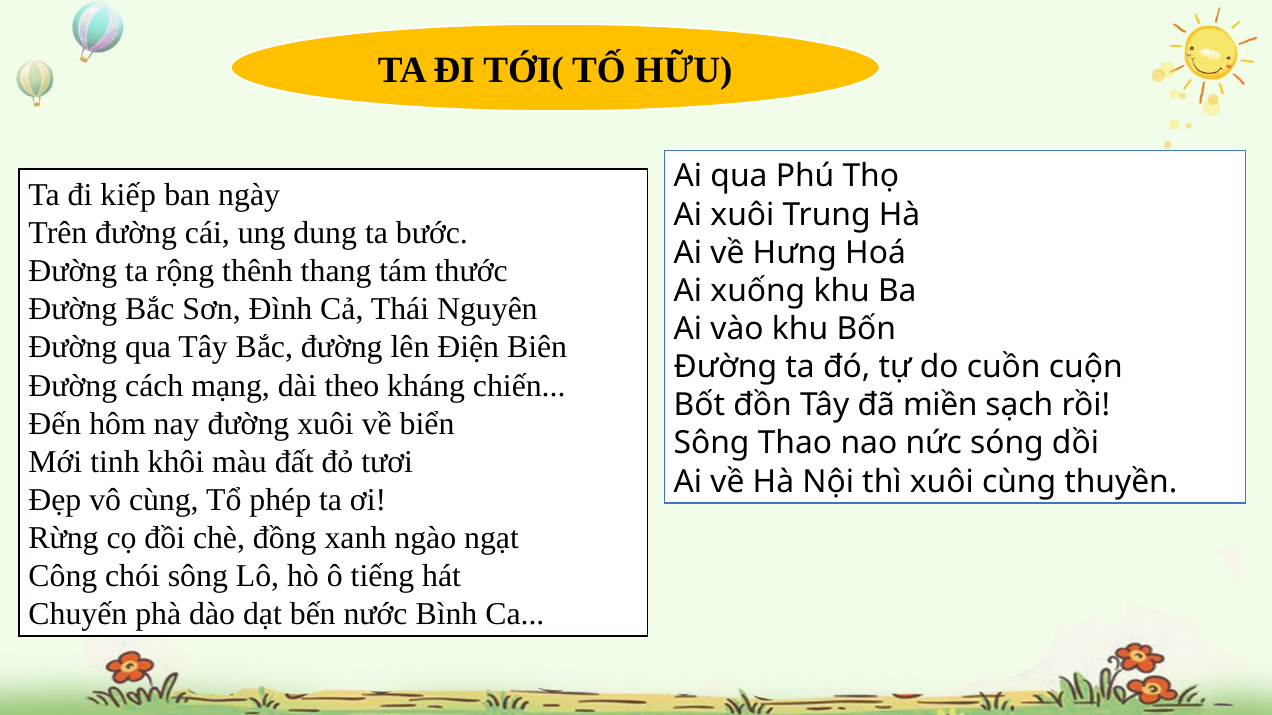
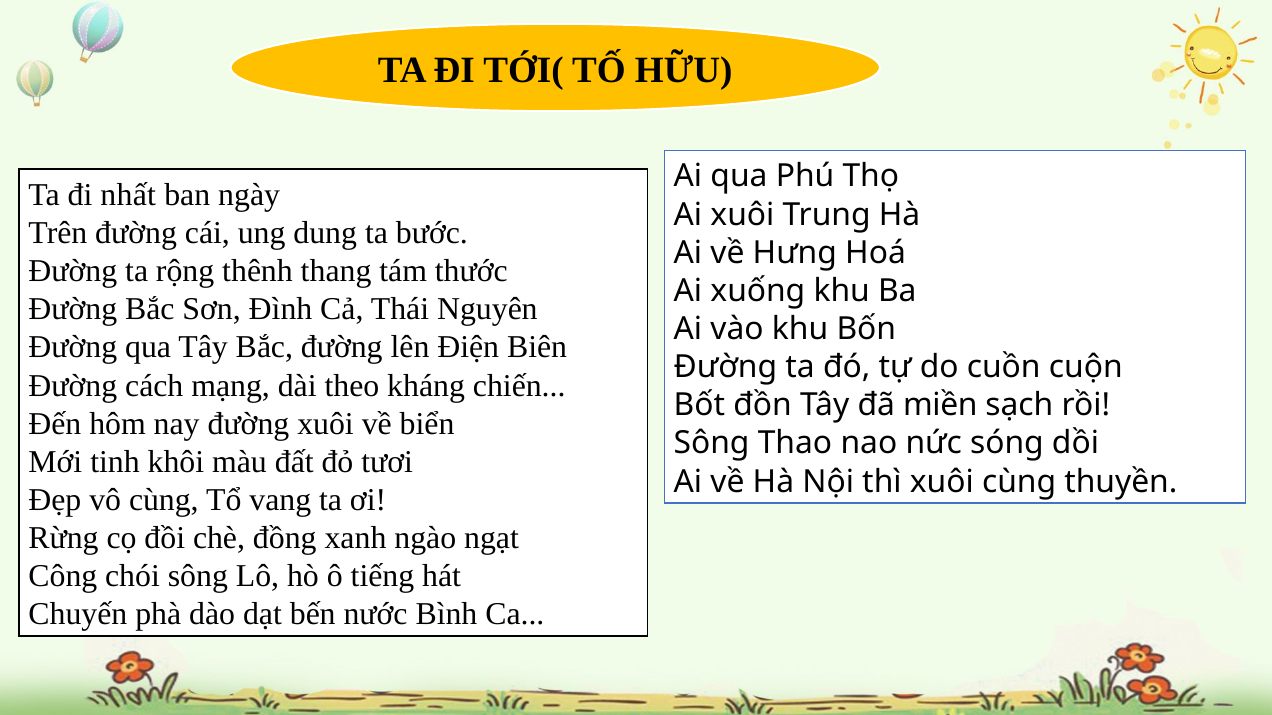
kiếp: kiếp -> nhất
phép: phép -> vang
